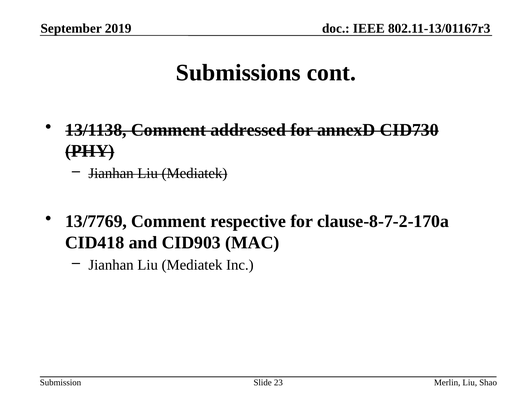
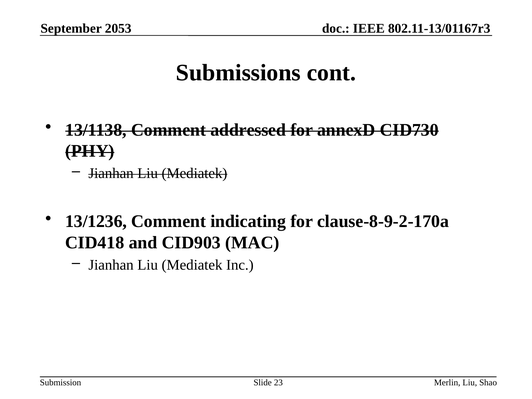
2019: 2019 -> 2053
13/7769: 13/7769 -> 13/1236
respective: respective -> indicating
clause-8-7-2-170a: clause-8-7-2-170a -> clause-8-9-2-170a
